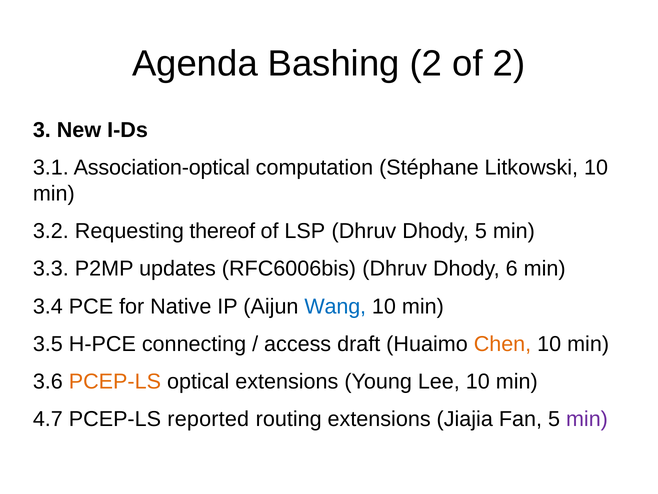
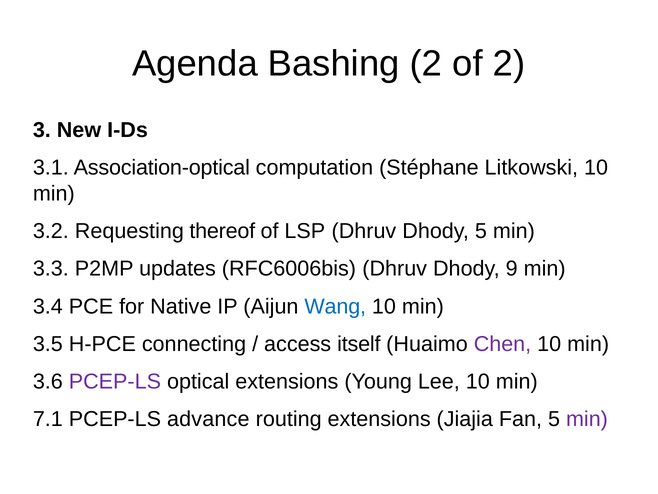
6: 6 -> 9
draft: draft -> itself
Chen colour: orange -> purple
PCEP-LS at (115, 381) colour: orange -> purple
4.7: 4.7 -> 7.1
reported: reported -> advance
